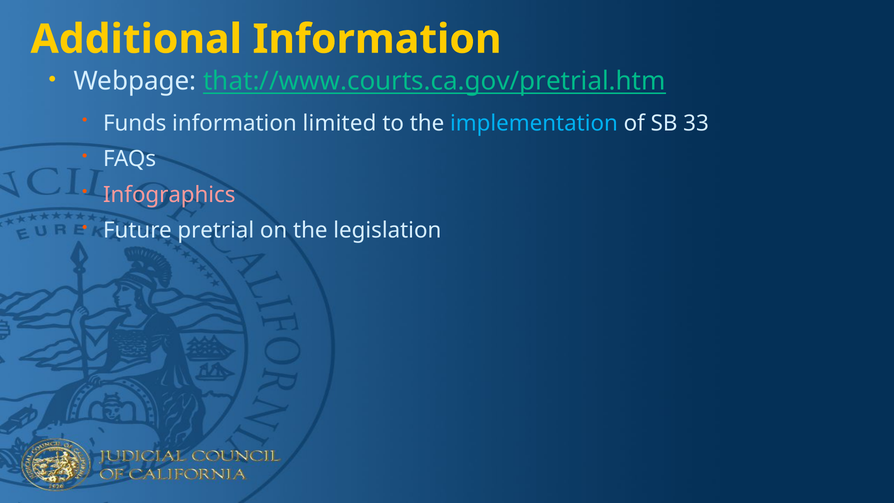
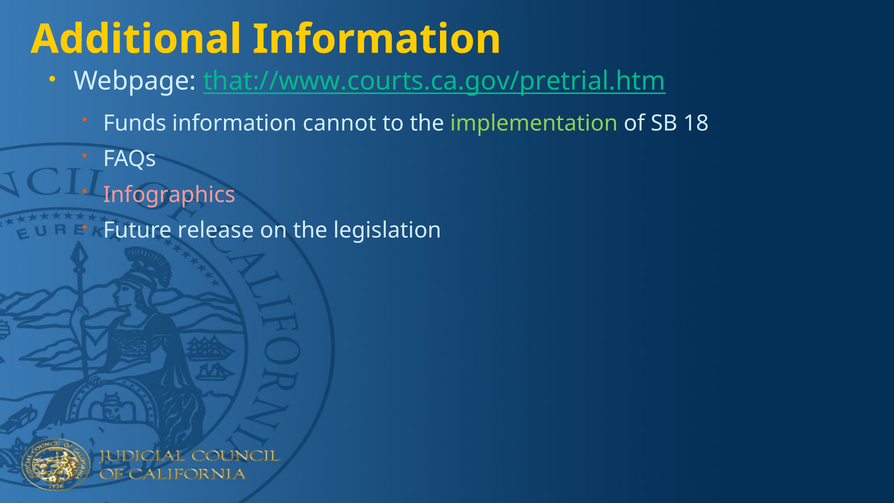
limited: limited -> cannot
implementation colour: light blue -> light green
33: 33 -> 18
pretrial: pretrial -> release
